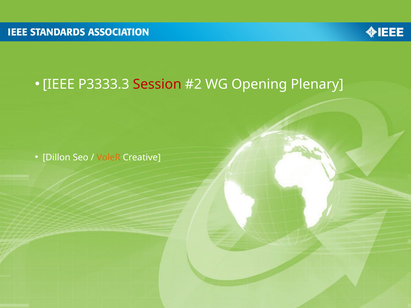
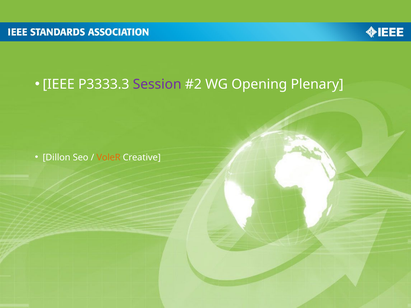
Session colour: red -> purple
